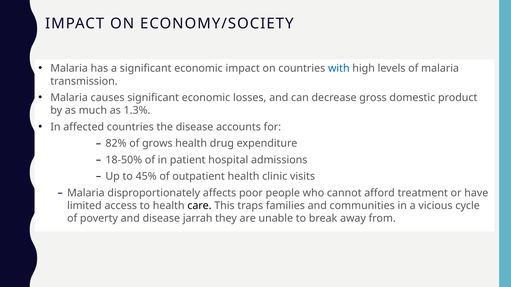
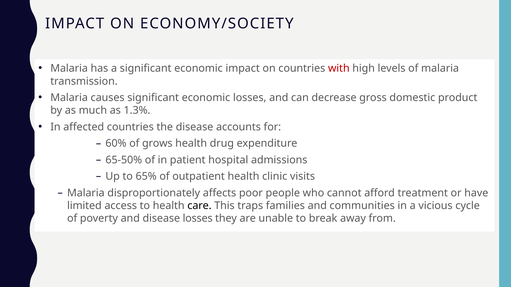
with colour: blue -> red
82%: 82% -> 60%
18-50%: 18-50% -> 65-50%
45%: 45% -> 65%
disease jarrah: jarrah -> losses
